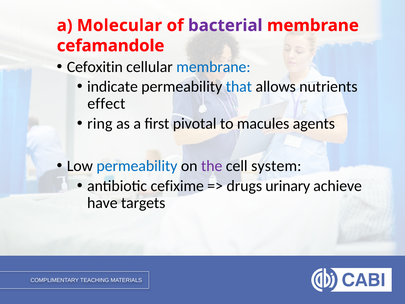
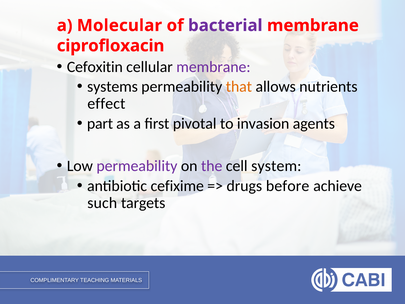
cefamandole: cefamandole -> ciprofloxacin
membrane at (213, 67) colour: blue -> purple
indicate: indicate -> systems
that colour: blue -> orange
ring: ring -> part
macules: macules -> invasion
permeability at (137, 166) colour: blue -> purple
urinary: urinary -> before
have: have -> such
